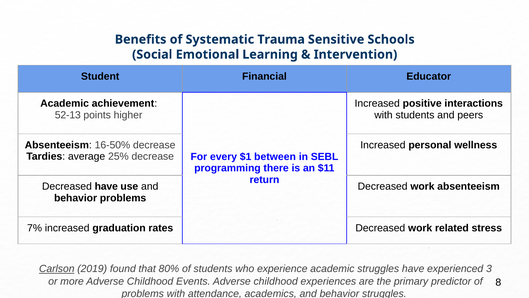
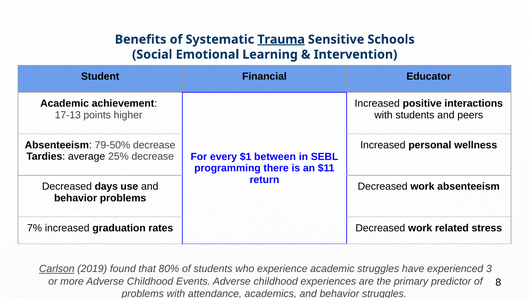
Trauma underline: none -> present
52-13: 52-13 -> 17-13
16-50%: 16-50% -> 79-50%
Decreased have: have -> days
